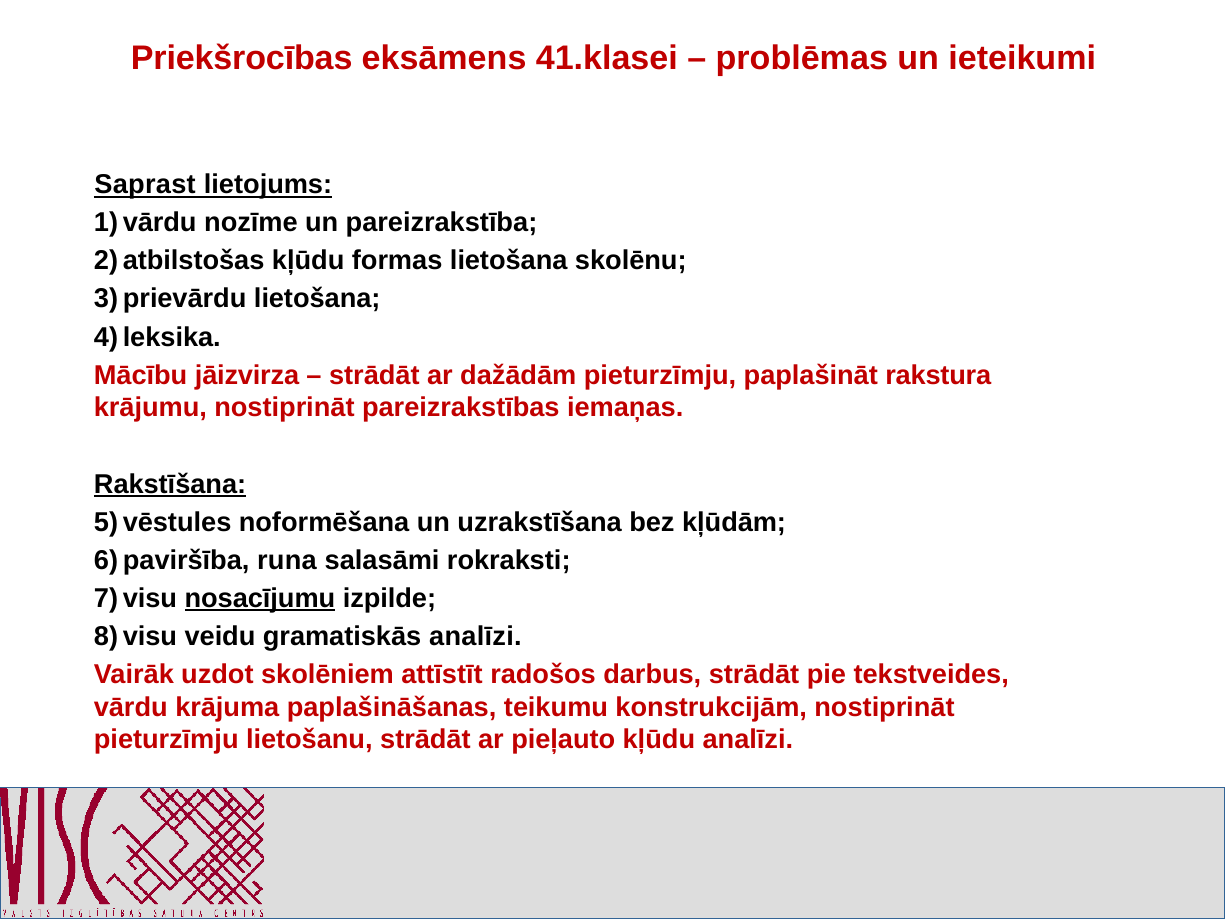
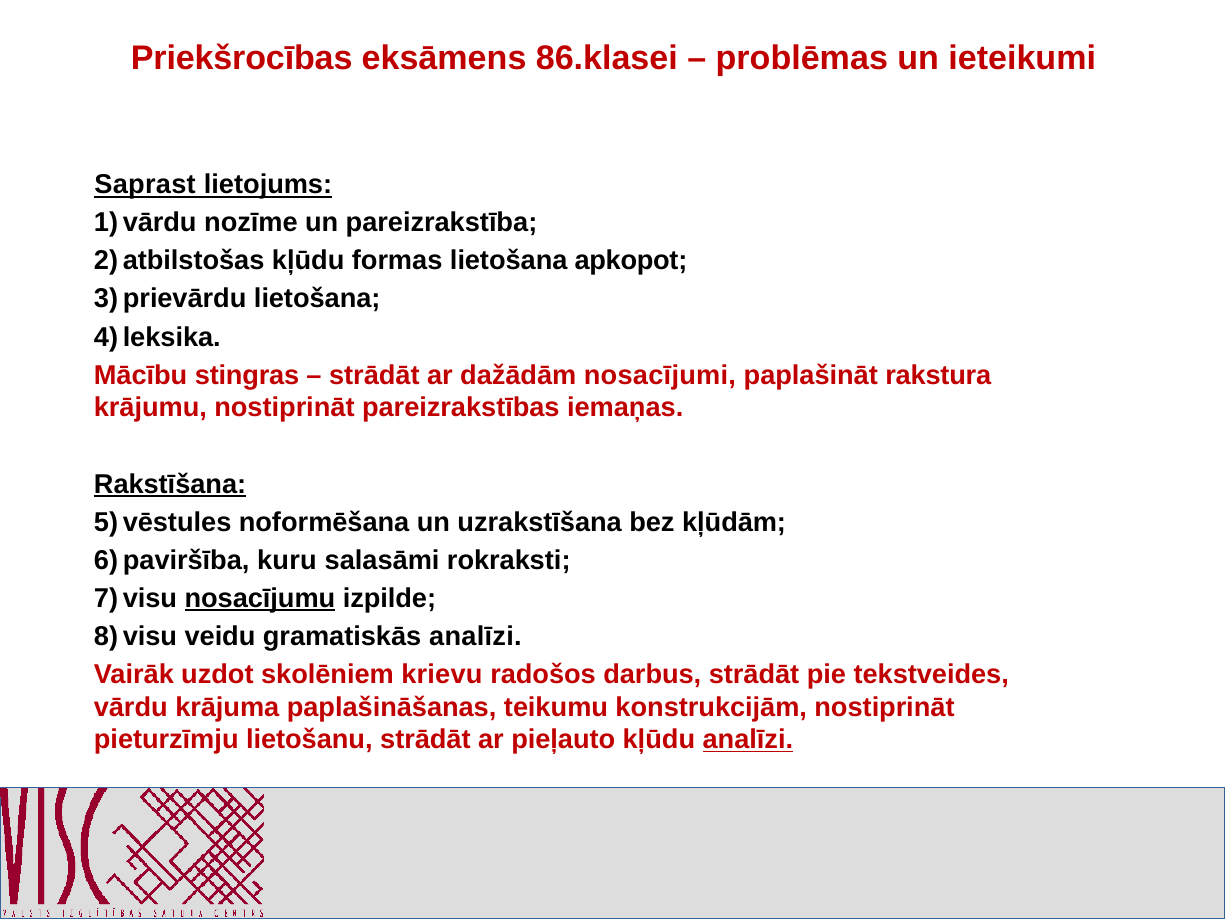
41.klasei: 41.klasei -> 86.klasei
skolēnu: skolēnu -> apkopot
jāizvirza: jāizvirza -> stingras
dažādām pieturzīmju: pieturzīmju -> nosacījumi
runa: runa -> kuru
attīstīt: attīstīt -> krievu
analīzi at (748, 740) underline: none -> present
